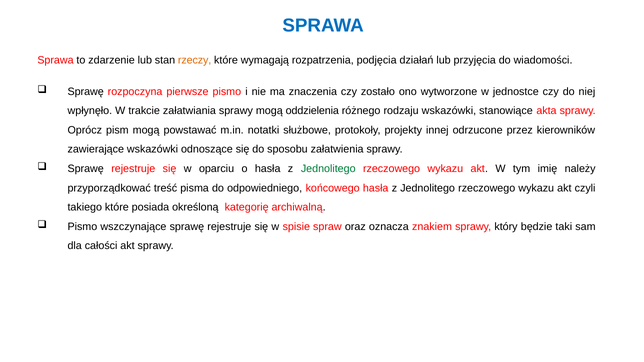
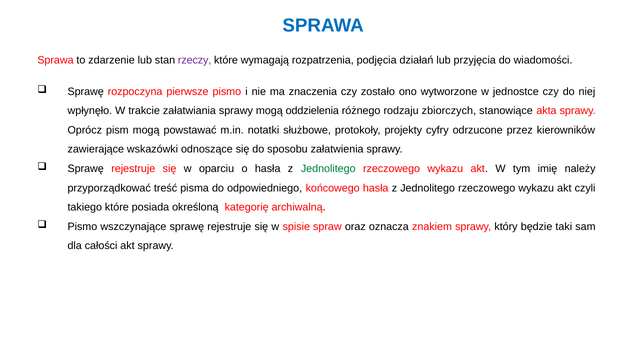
rzeczy colour: orange -> purple
rodzaju wskazówki: wskazówki -> zbiorczych
innej: innej -> cyfry
